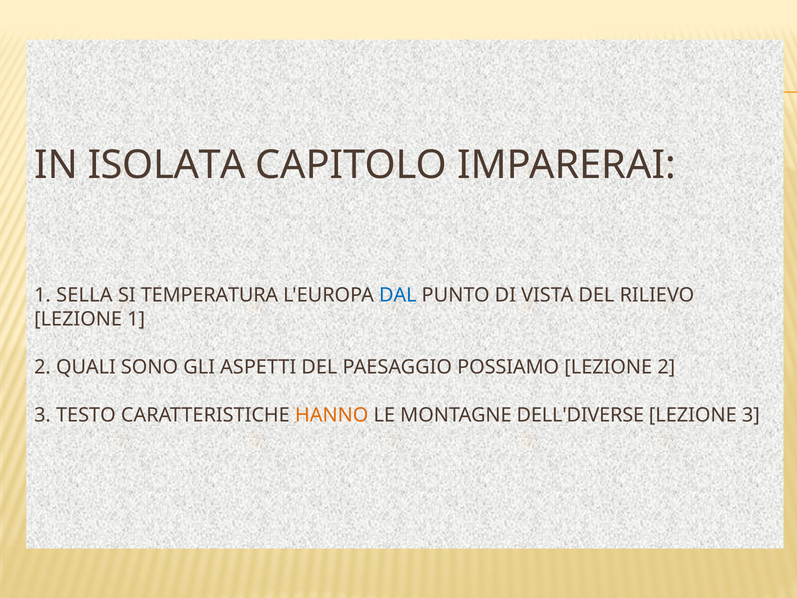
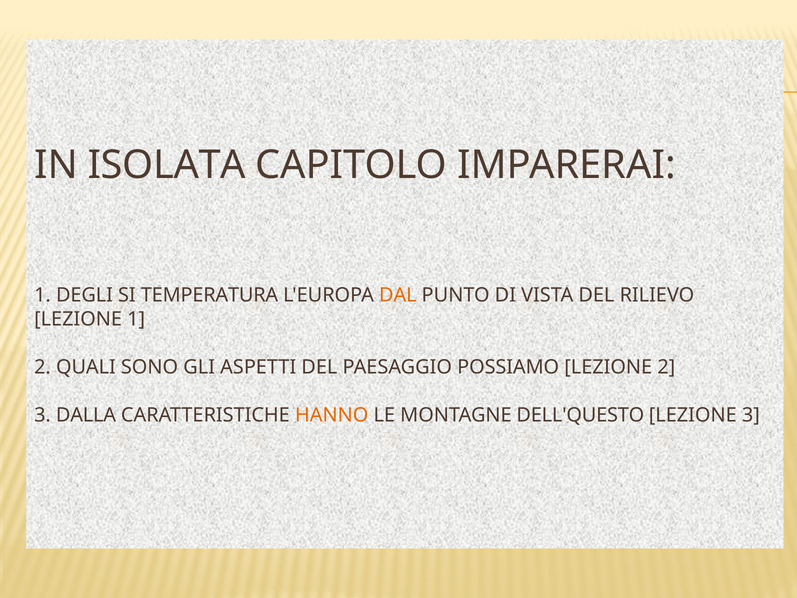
SELLA: SELLA -> DEGLI
DAL colour: blue -> orange
TESTO: TESTO -> DALLA
DELL'DIVERSE: DELL'DIVERSE -> DELL'QUESTO
